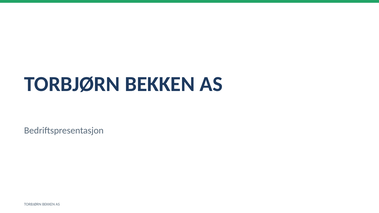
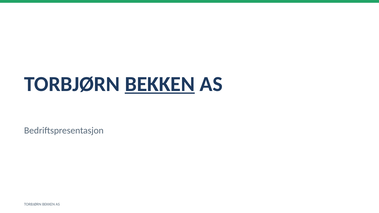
BEKKEN at (160, 84) underline: none -> present
